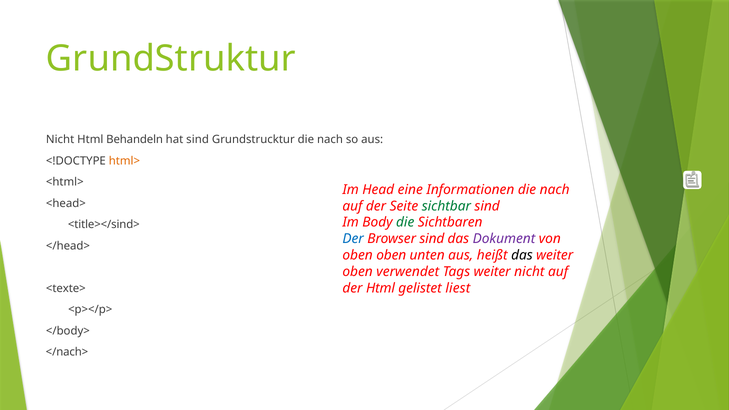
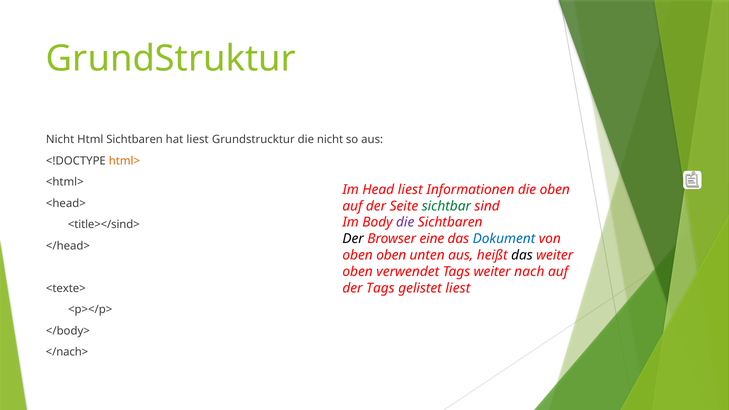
Html Behandeln: Behandeln -> Sichtbaren
hat sind: sind -> liest
Grundstrucktur die nach: nach -> nicht
Head eine: eine -> liest
Informationen die nach: nach -> oben
die at (405, 222) colour: green -> purple
Der at (353, 239) colour: blue -> black
Browser sind: sind -> eine
Dokument colour: purple -> blue
weiter nicht: nicht -> nach
der Html: Html -> Tags
